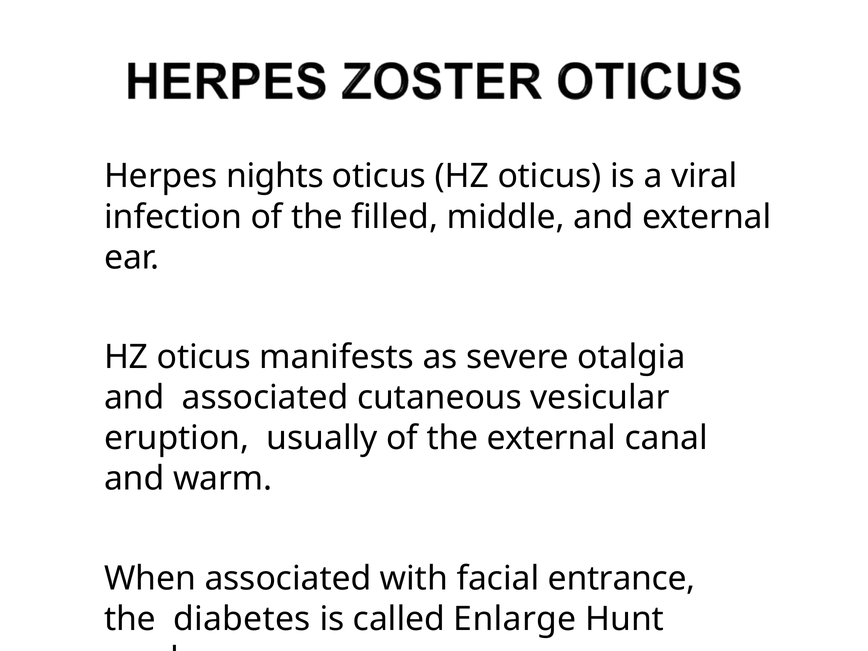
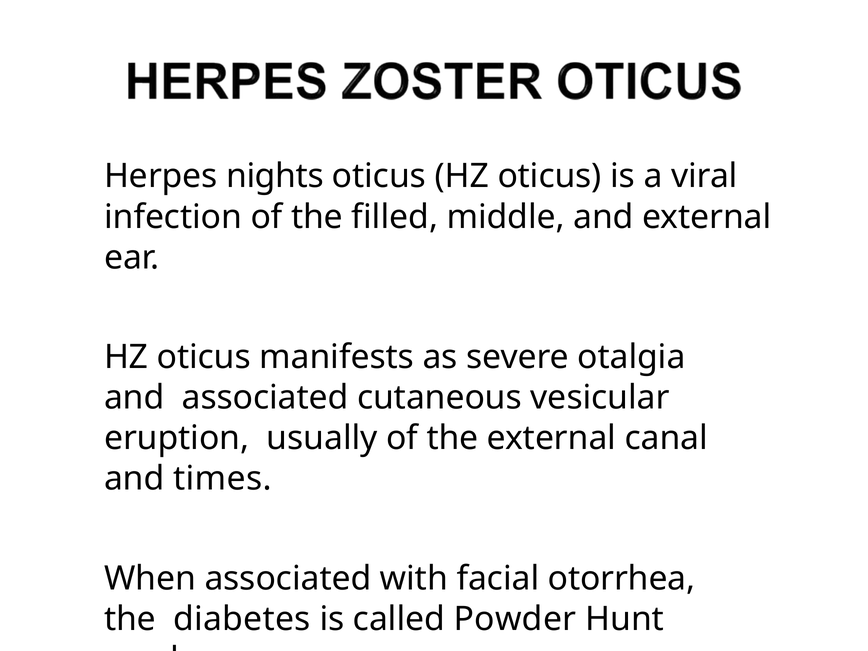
warm: warm -> times
entrance: entrance -> otorrhea
Enlarge: Enlarge -> Powder
